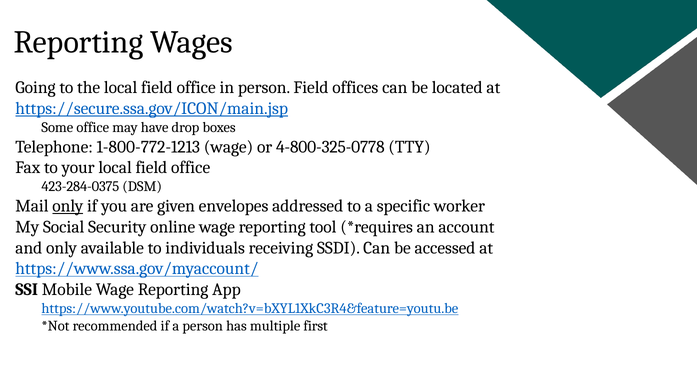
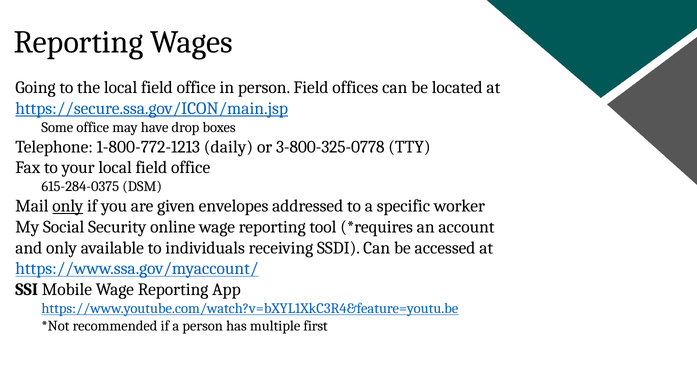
1-800-772-1213 wage: wage -> daily
4-800-325-0778: 4-800-325-0778 -> 3-800-325-0778
423-284-0375: 423-284-0375 -> 615-284-0375
